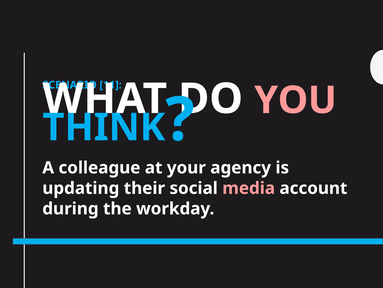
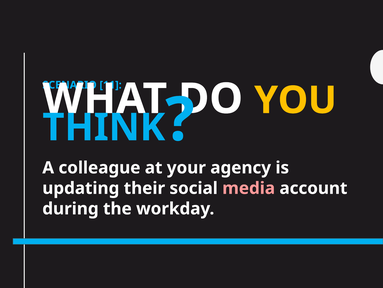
YOU colour: pink -> yellow
